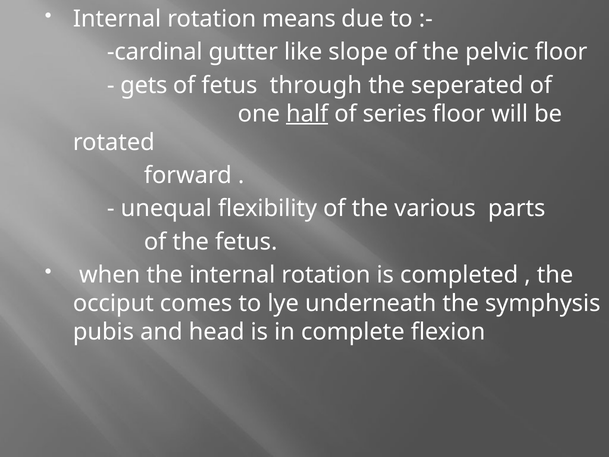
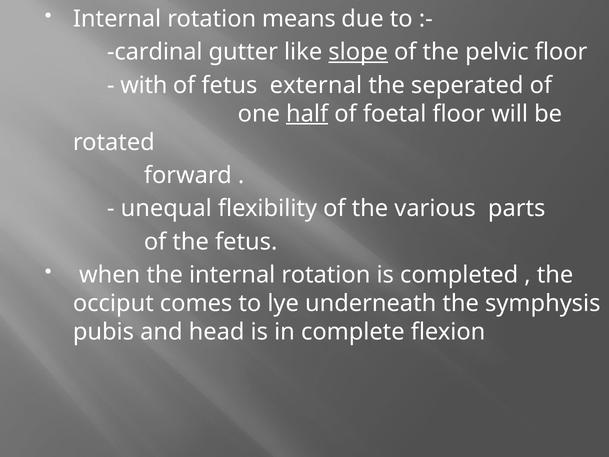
slope underline: none -> present
gets: gets -> with
through: through -> external
series: series -> foetal
